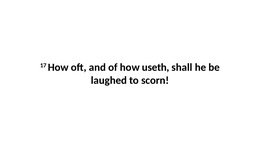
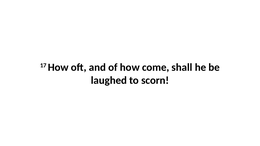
useth: useth -> come
